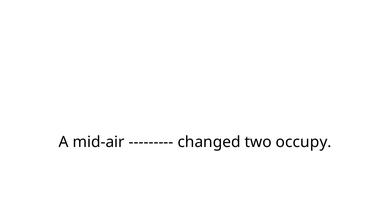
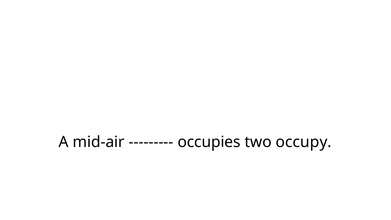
changed: changed -> occupies
